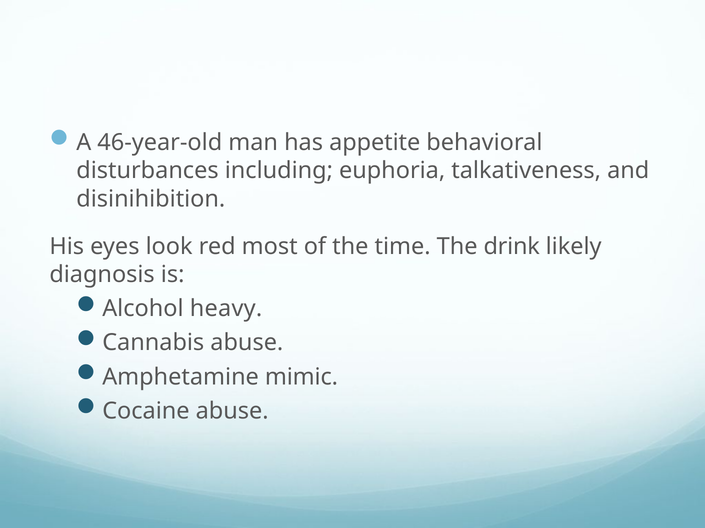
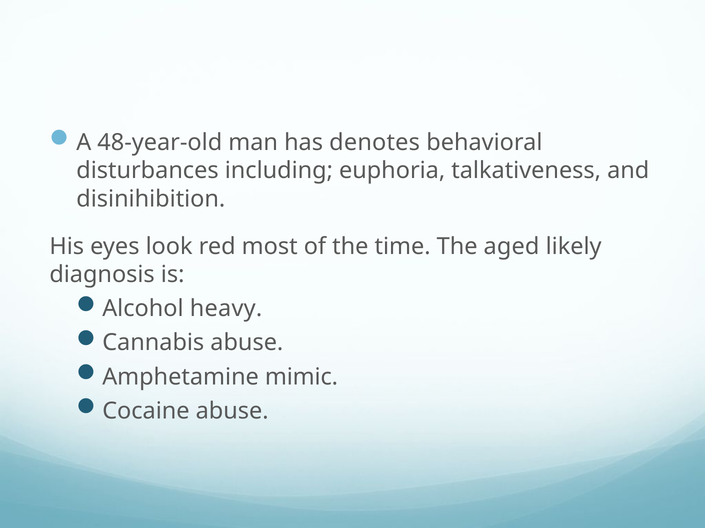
46-year-old: 46-year-old -> 48-year-old
appetite: appetite -> denotes
drink: drink -> aged
